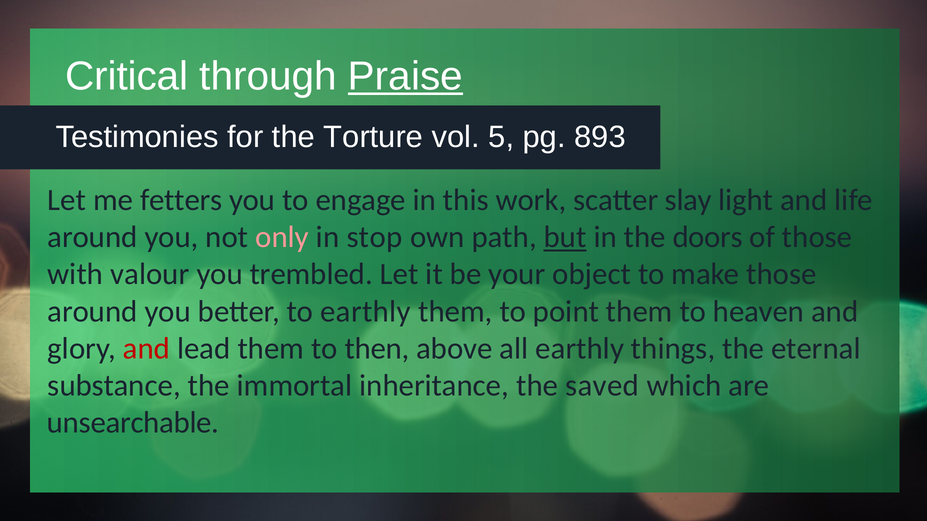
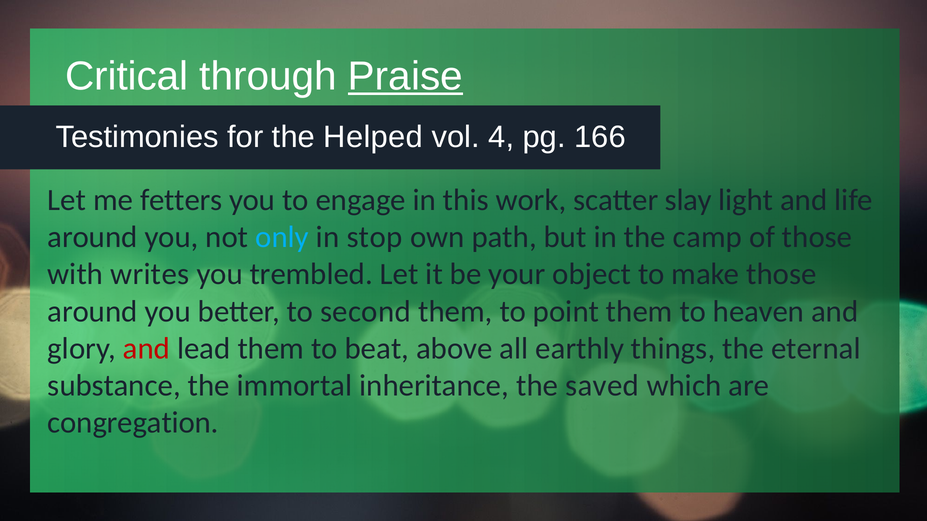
Torture: Torture -> Helped
5: 5 -> 4
893: 893 -> 166
only colour: pink -> light blue
but underline: present -> none
doors: doors -> camp
valour: valour -> writes
to earthly: earthly -> second
then: then -> beat
unsearchable: unsearchable -> congregation
